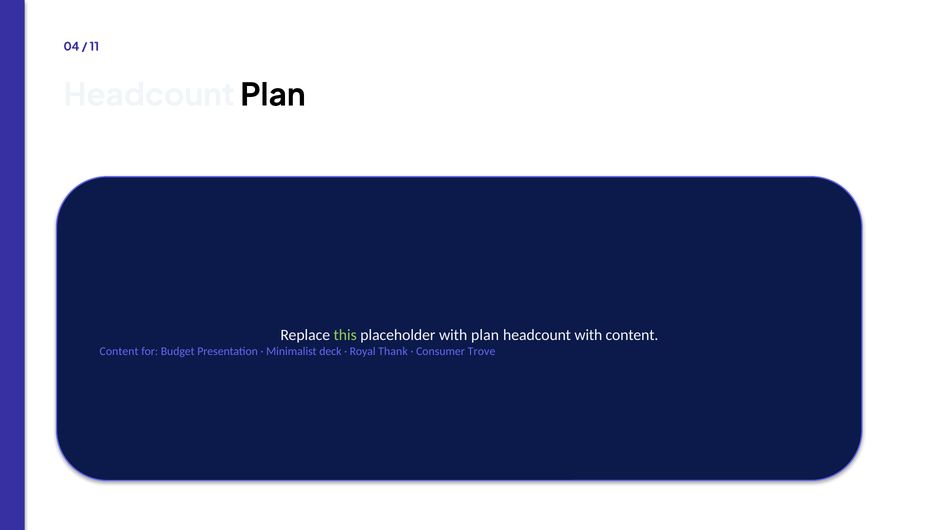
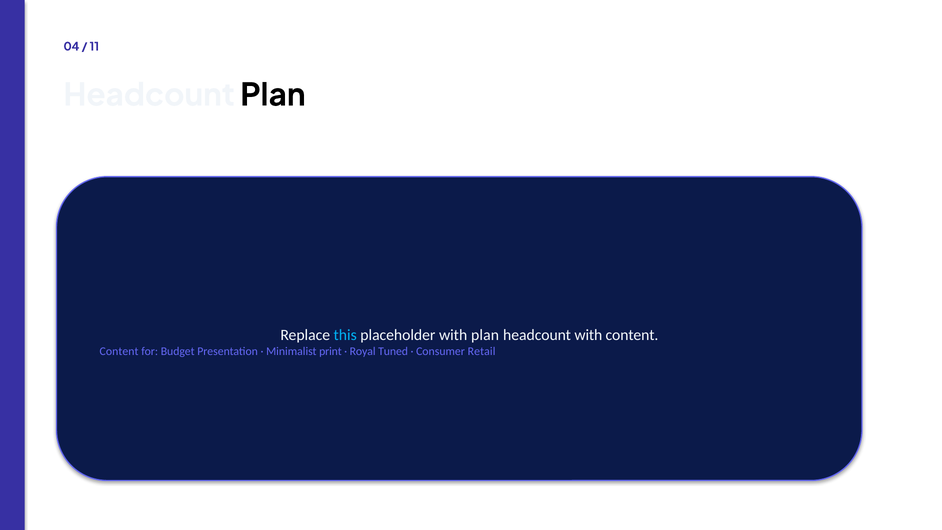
this colour: light green -> light blue
deck: deck -> print
Thank: Thank -> Tuned
Trove: Trove -> Retail
